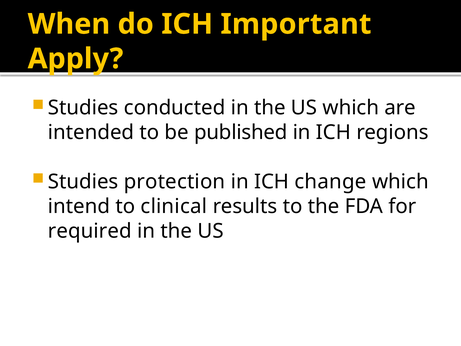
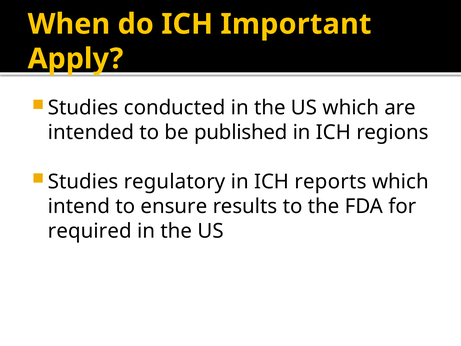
protection: protection -> regulatory
change: change -> reports
clinical: clinical -> ensure
